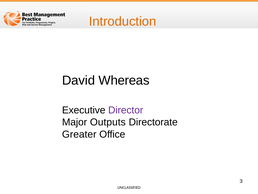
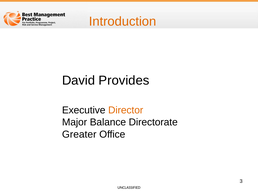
Whereas: Whereas -> Provides
Director colour: purple -> orange
Outputs: Outputs -> Balance
